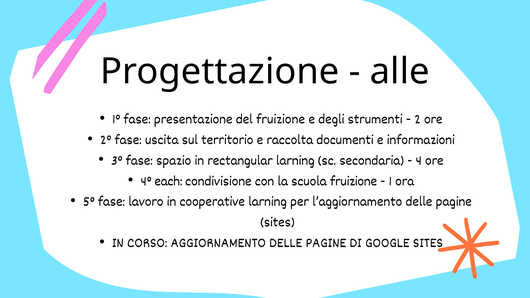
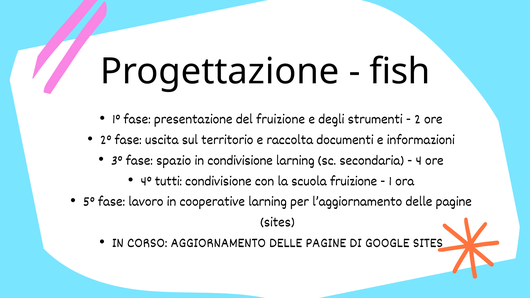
alle: alle -> fish
in rectangular: rectangular -> condivisione
each: each -> tutti
